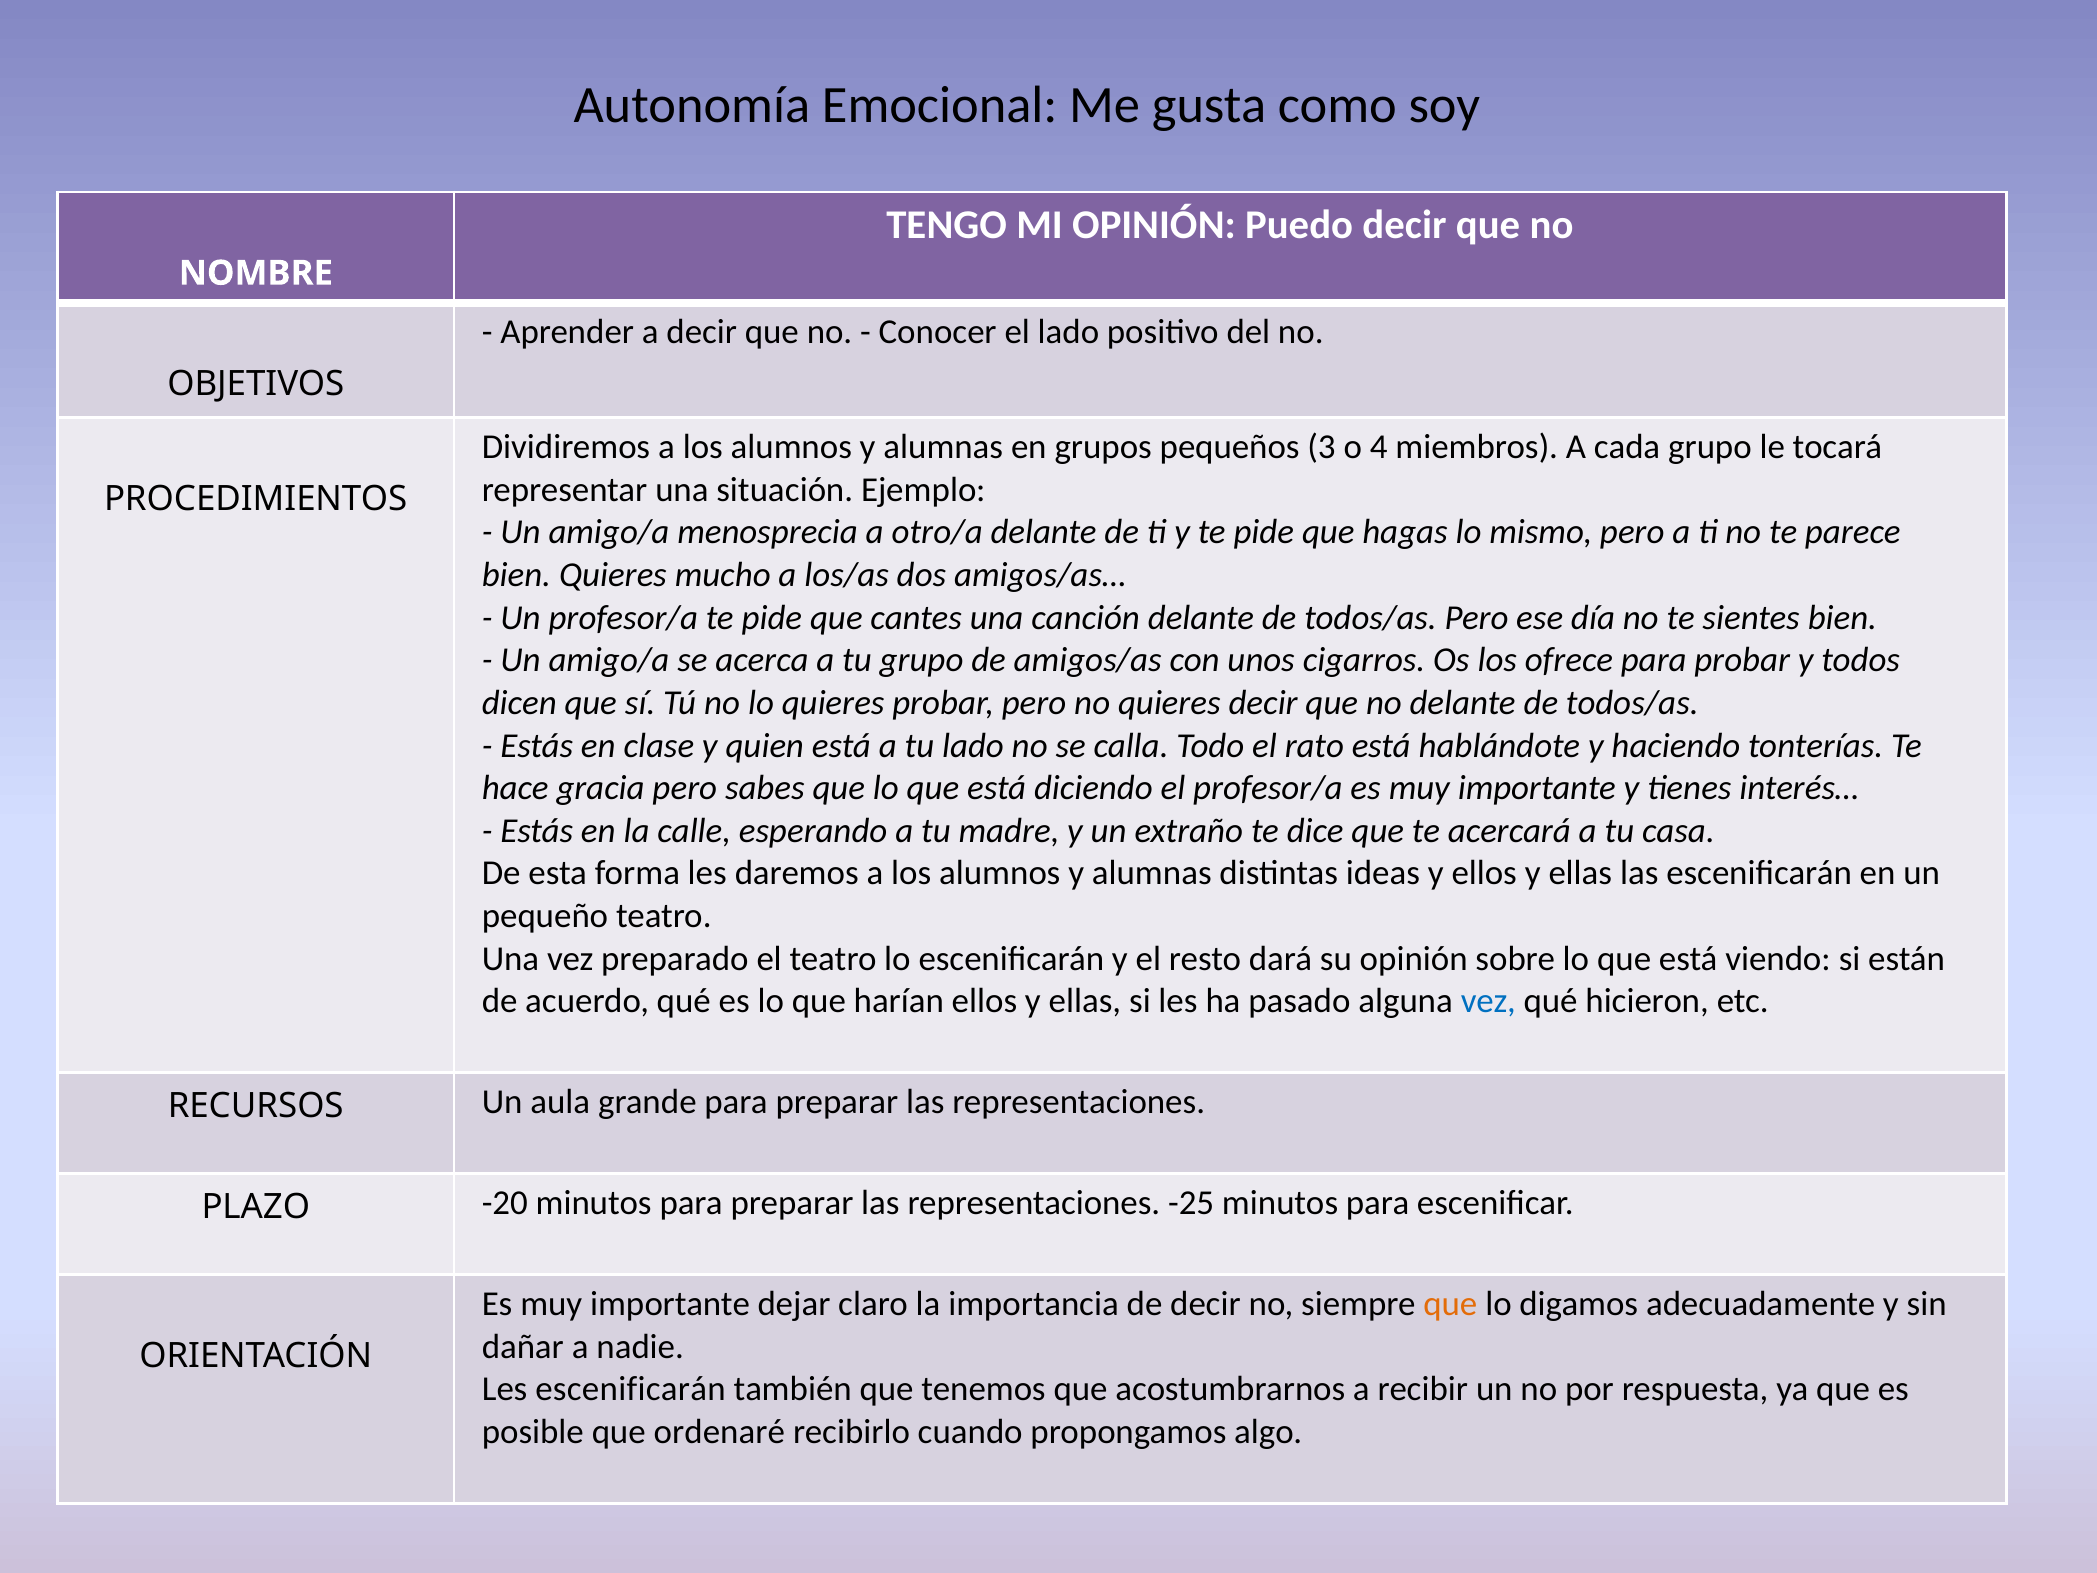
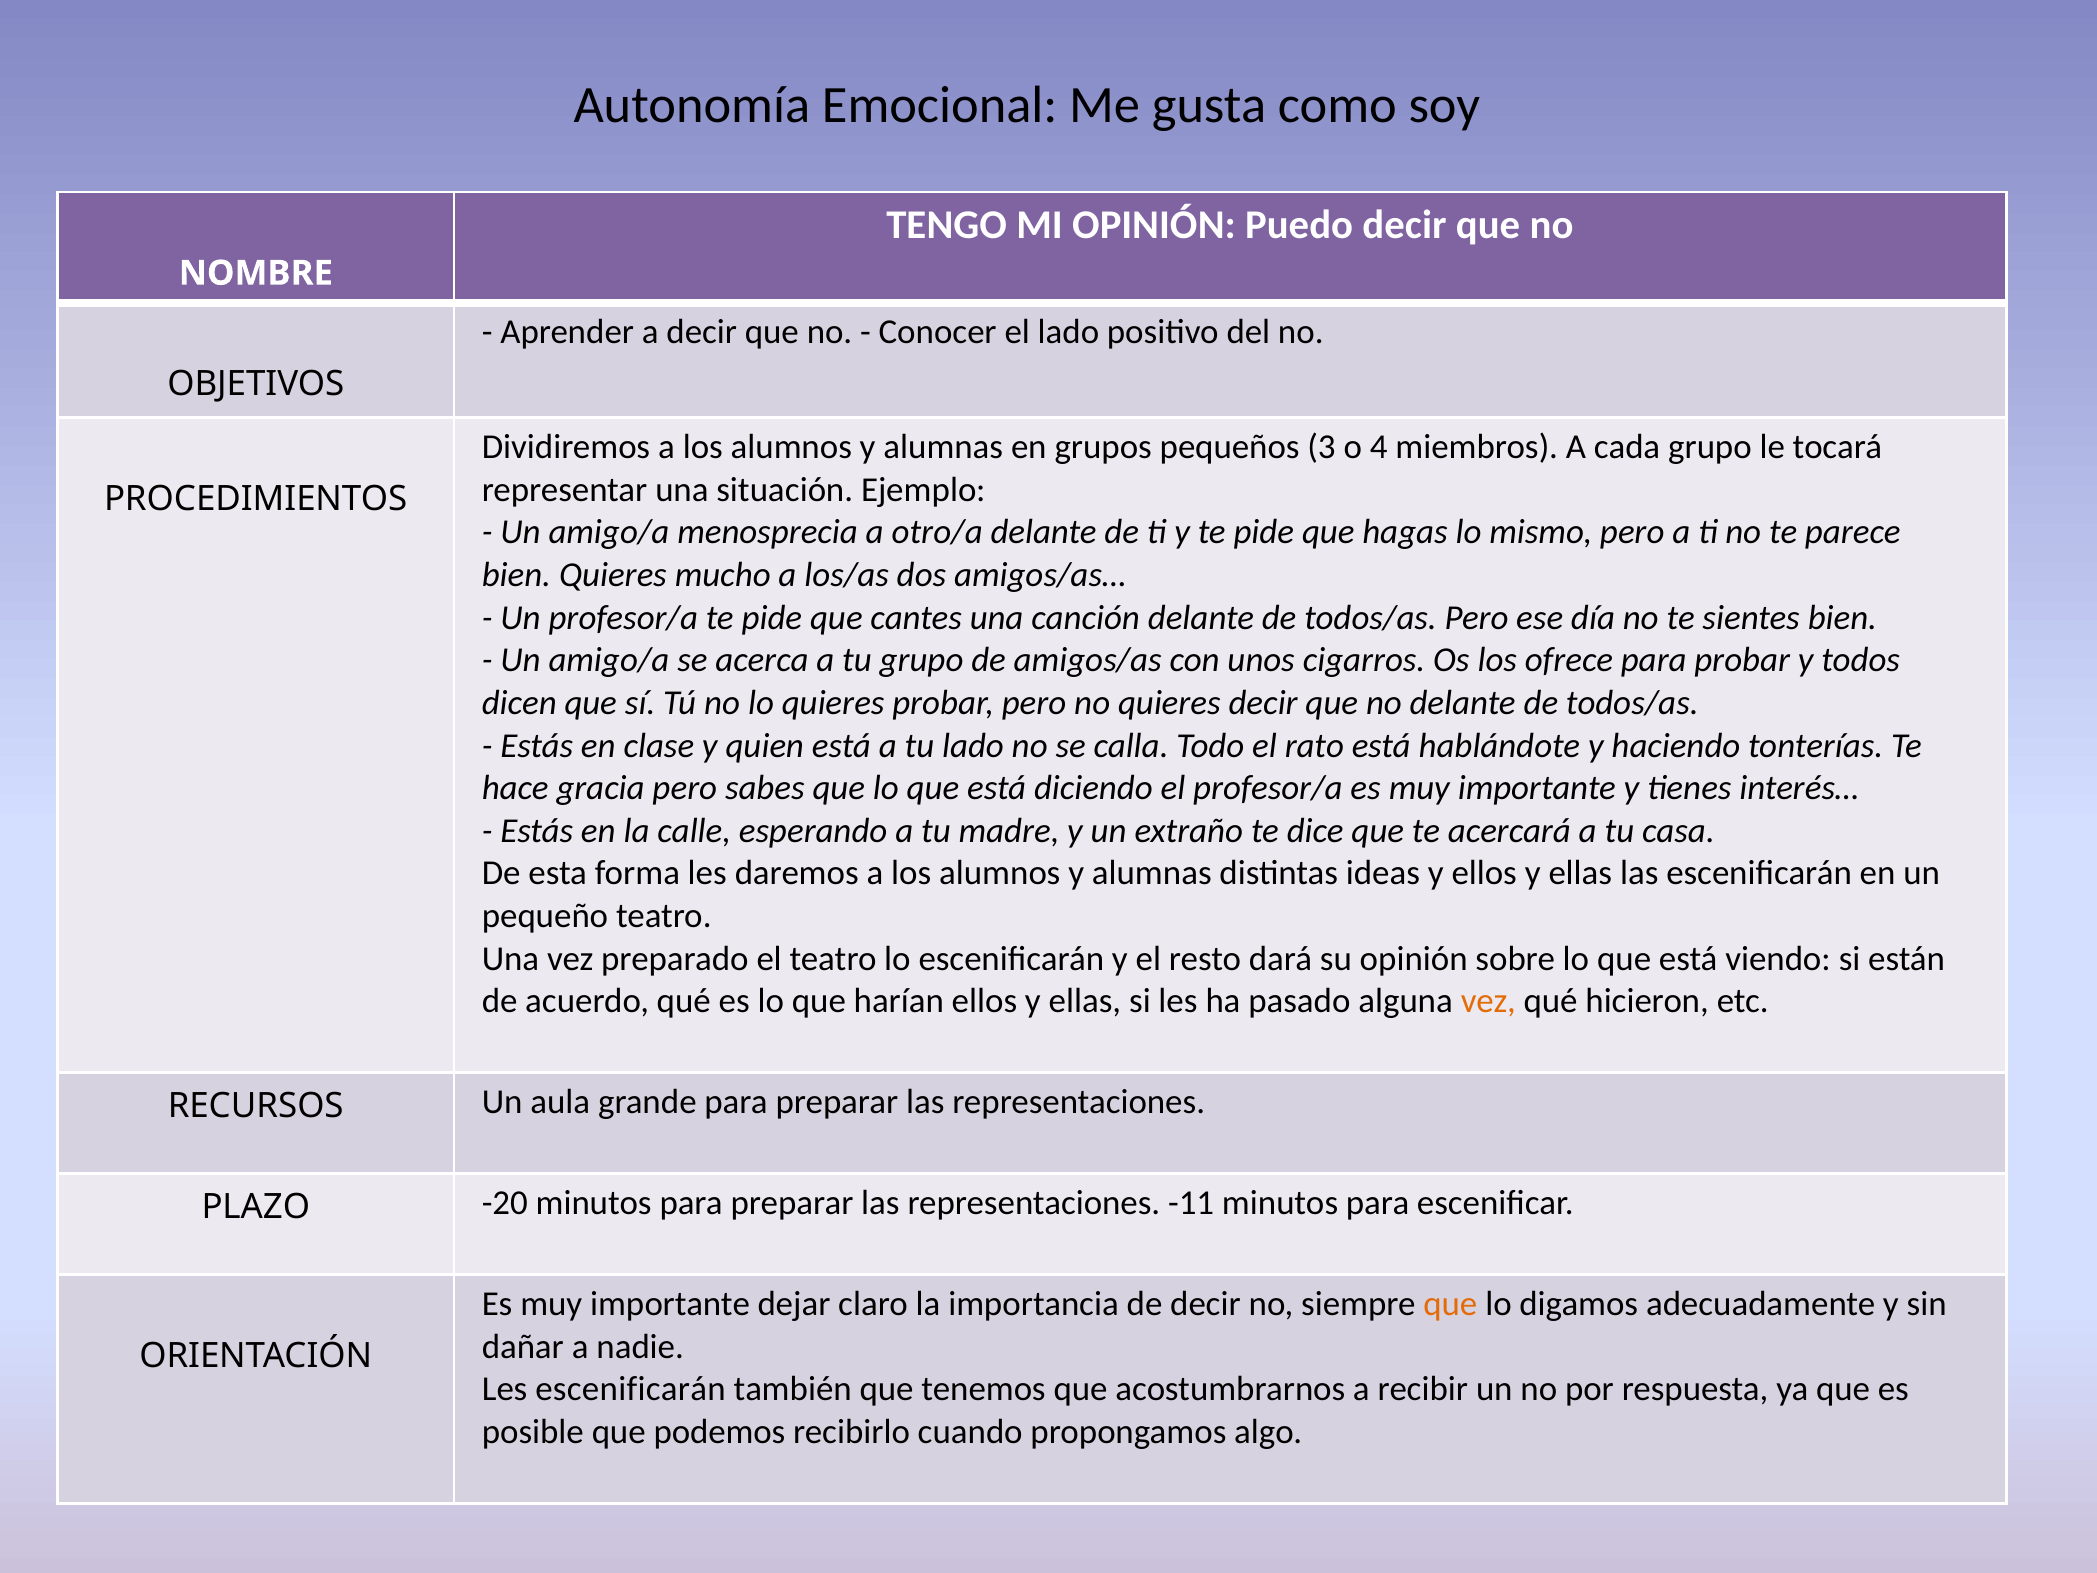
vez at (1488, 1001) colour: blue -> orange
-25: -25 -> -11
ordenaré: ordenaré -> podemos
